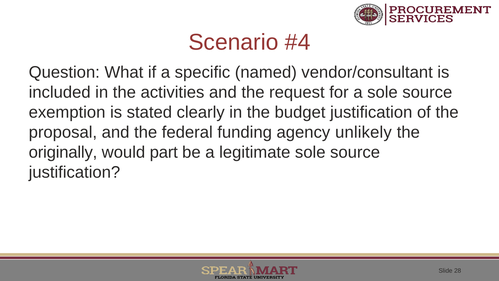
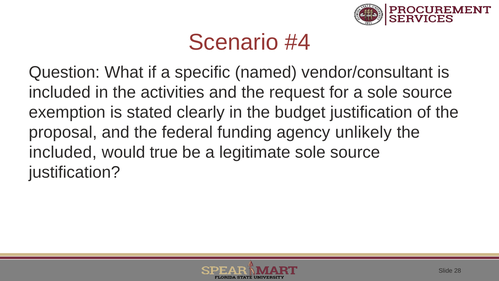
originally at (63, 152): originally -> included
part: part -> true
